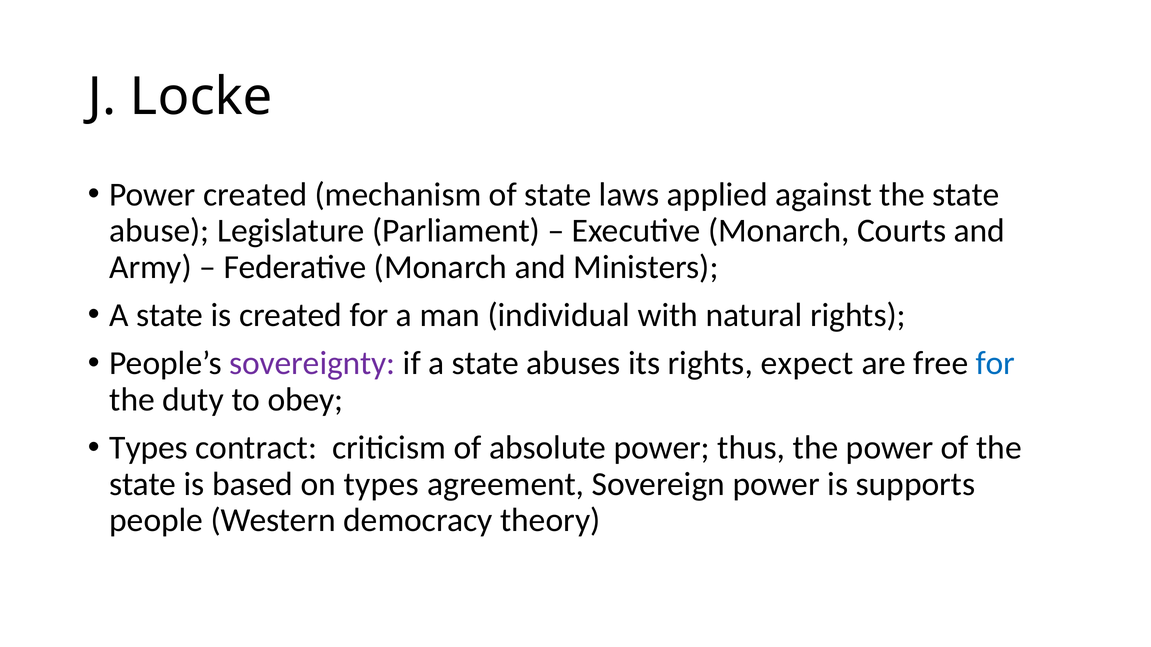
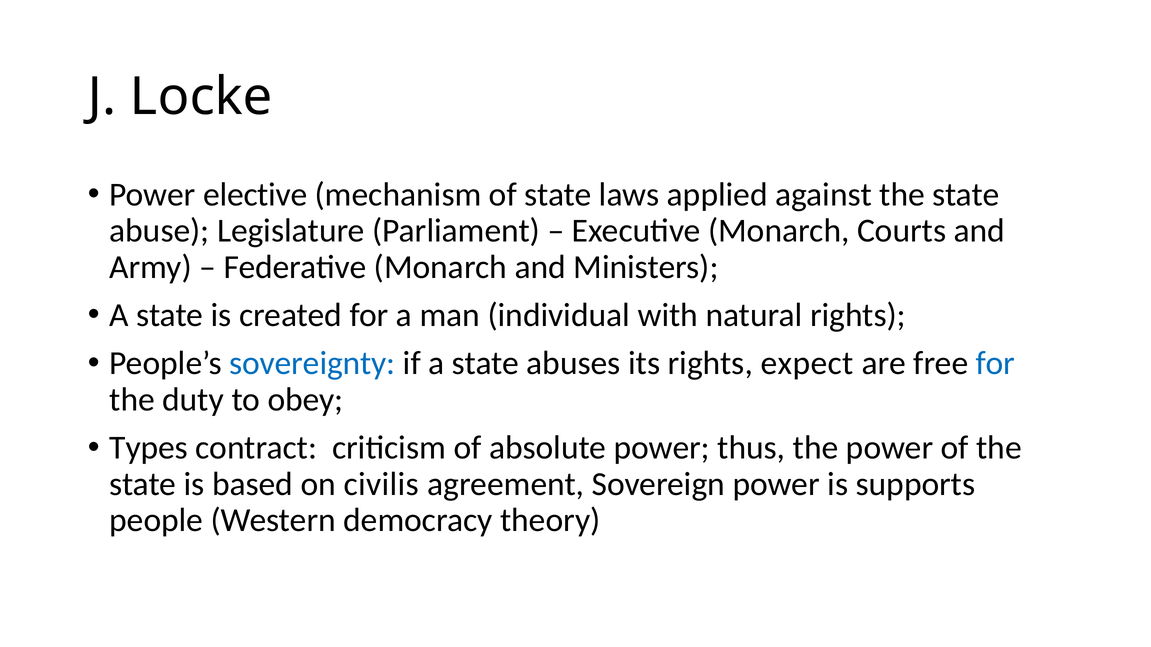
Power created: created -> elective
sovereignty colour: purple -> blue
on types: types -> civilis
